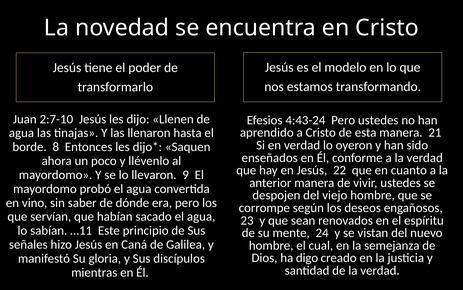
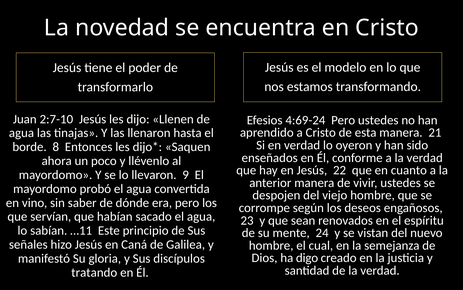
4:43-24: 4:43-24 -> 4:69-24
mientras: mientras -> tratando
